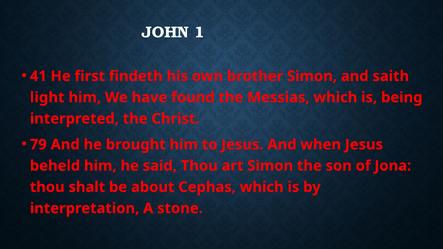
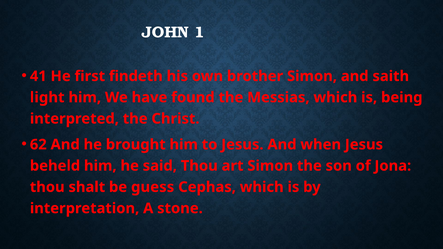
79: 79 -> 62
about: about -> guess
